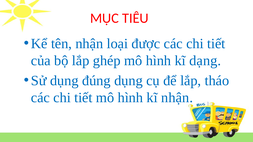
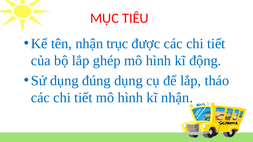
loại: loại -> trục
dạng: dạng -> động
